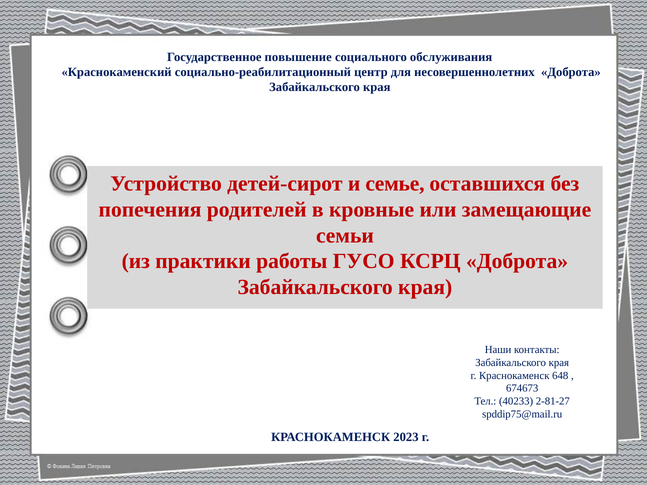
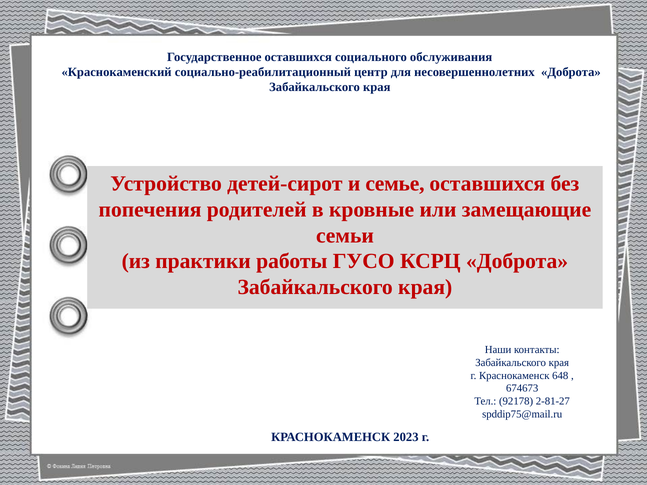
Государственное повышение: повышение -> оставшихся
40233: 40233 -> 92178
